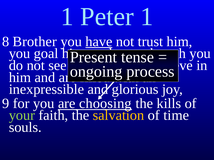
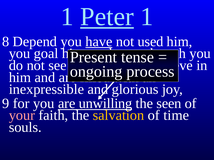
Peter underline: none -> present
Brother: Brother -> Depend
trust: trust -> used
choosing: choosing -> unwilling
kills: kills -> seen
your colour: light green -> pink
